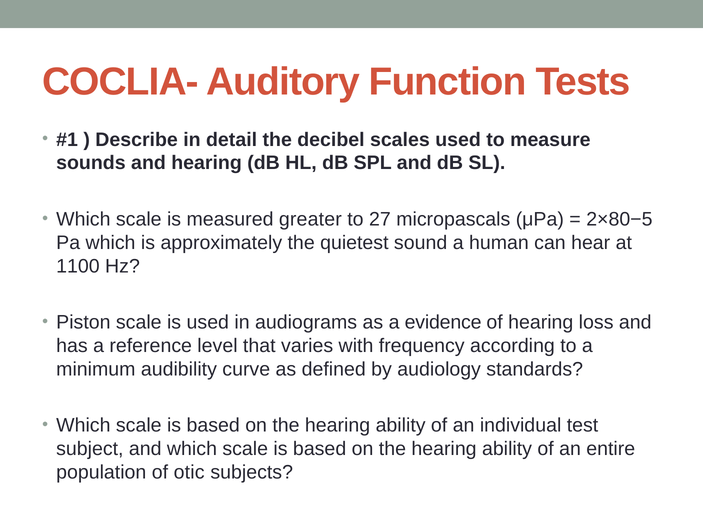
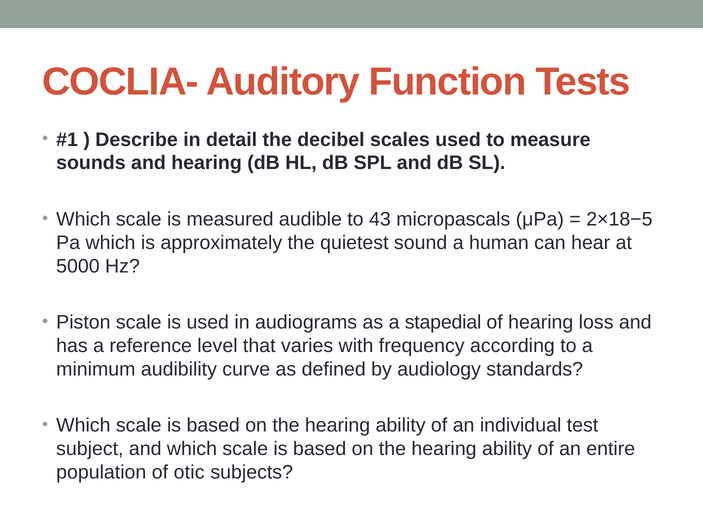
greater: greater -> audible
27: 27 -> 43
2×80−5: 2×80−5 -> 2×18−5
1100: 1100 -> 5000
evidence: evidence -> stapedial
